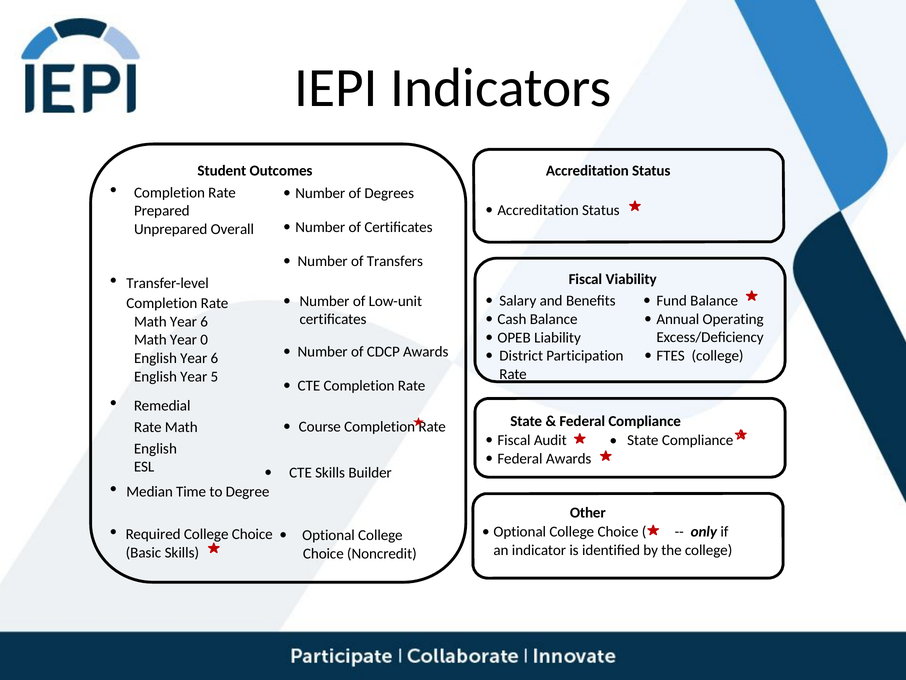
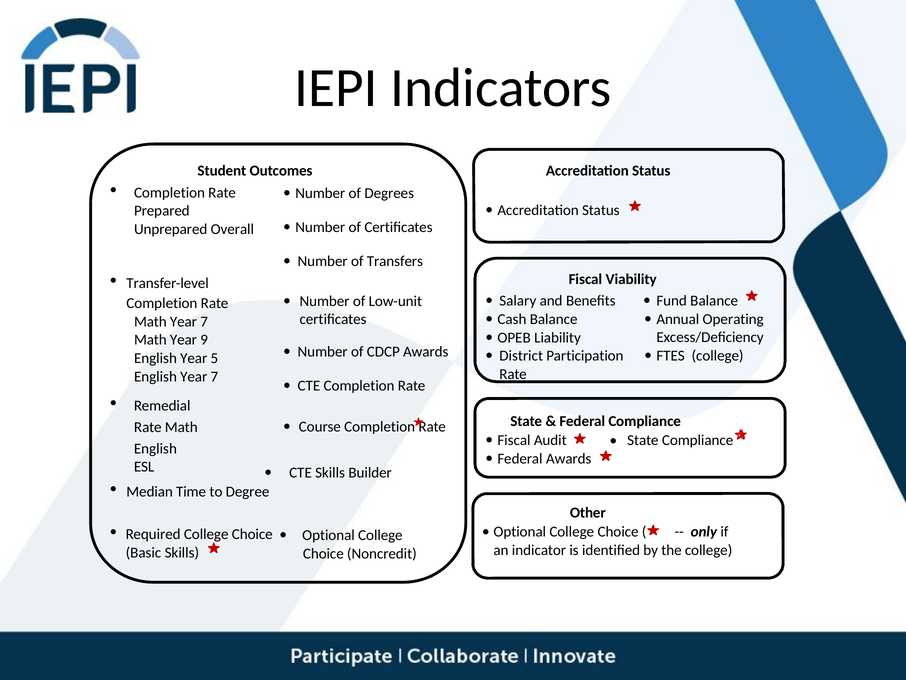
Math Year 6: 6 -> 7
0: 0 -> 9
English Year 6: 6 -> 5
English Year 5: 5 -> 7
